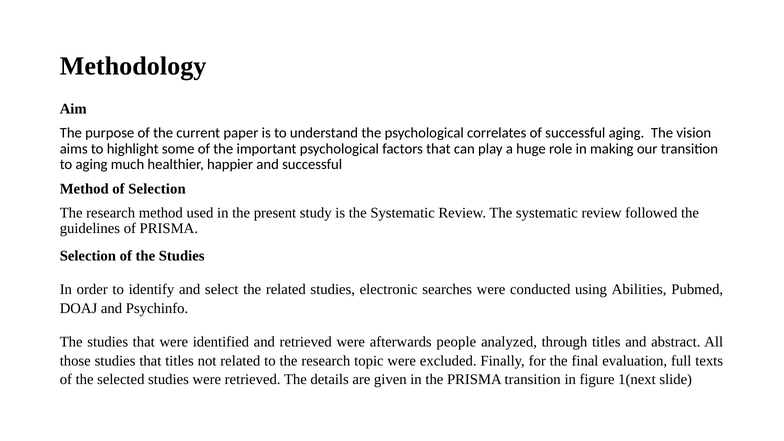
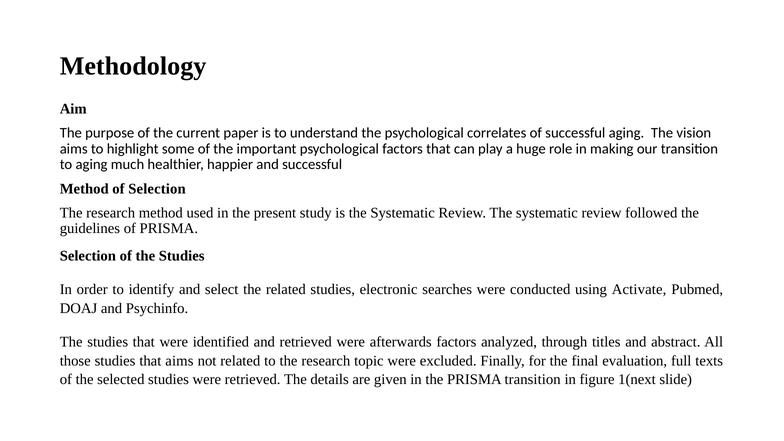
Abilities: Abilities -> Activate
afterwards people: people -> factors
that titles: titles -> aims
